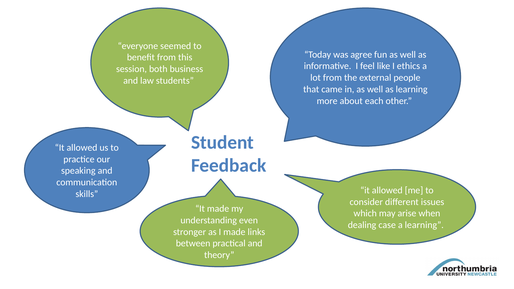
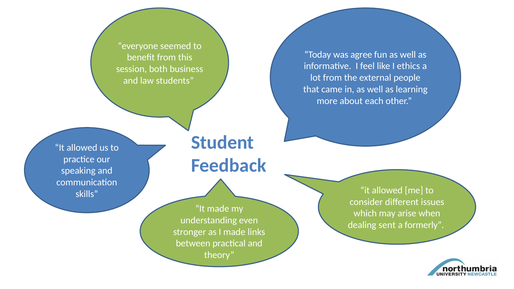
case: case -> sent
a learning: learning -> formerly
